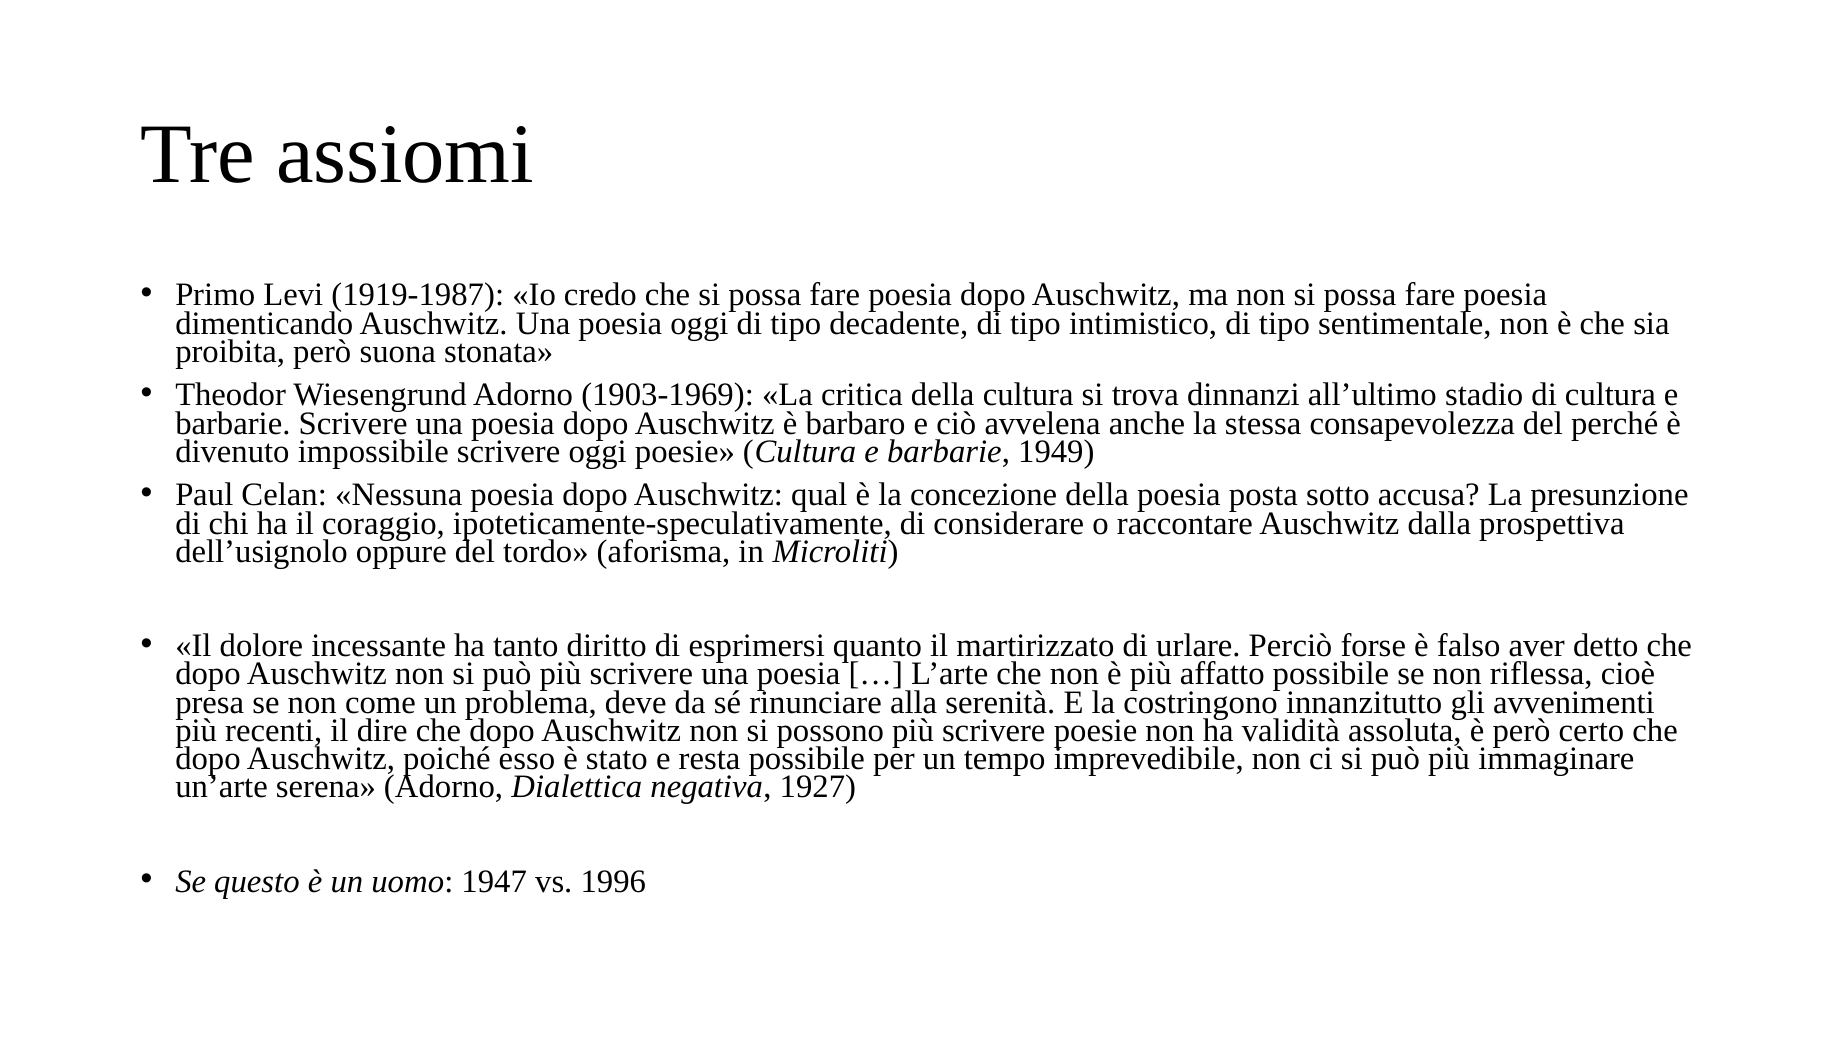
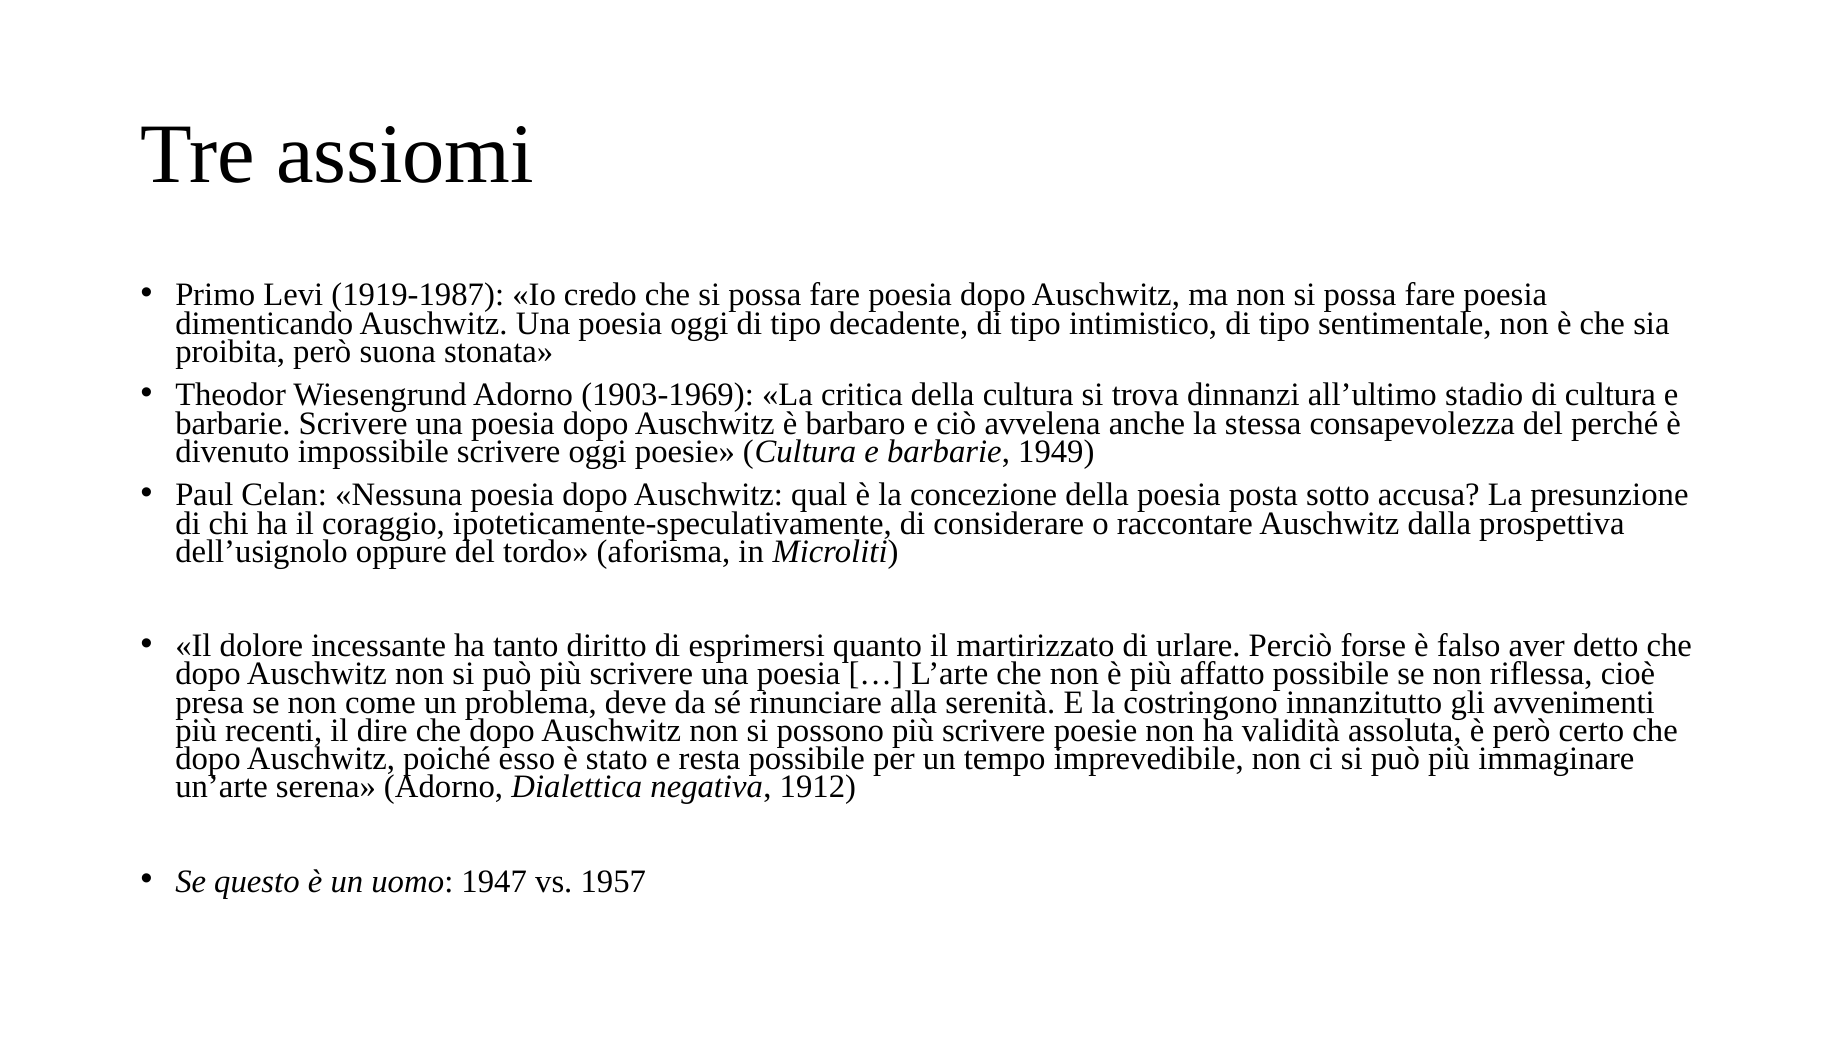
1927: 1927 -> 1912
1996: 1996 -> 1957
